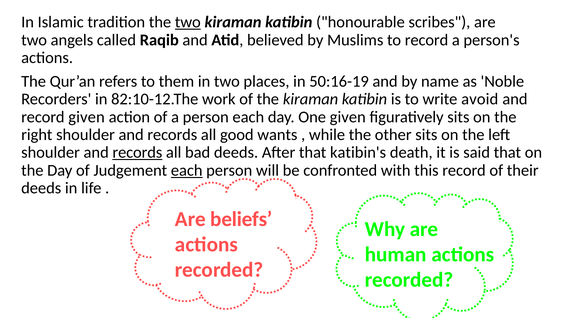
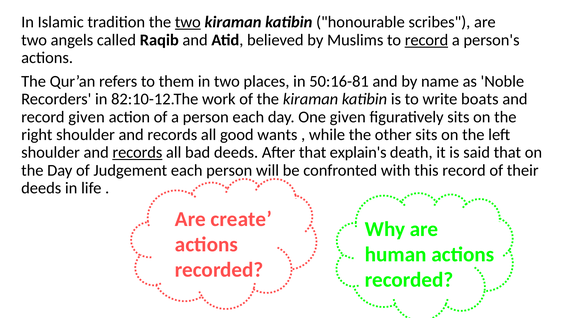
record at (427, 40) underline: none -> present
50:16-19: 50:16-19 -> 50:16-81
avoid: avoid -> boats
katibin's: katibin's -> explain's
each at (187, 170) underline: present -> none
beliefs: beliefs -> create
